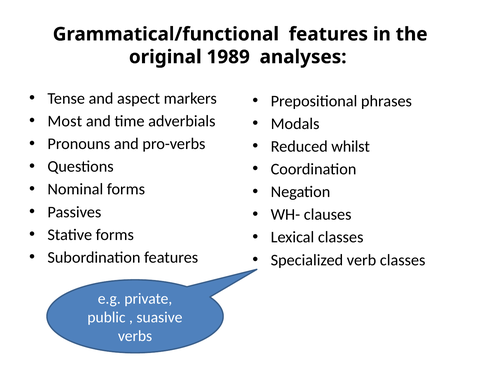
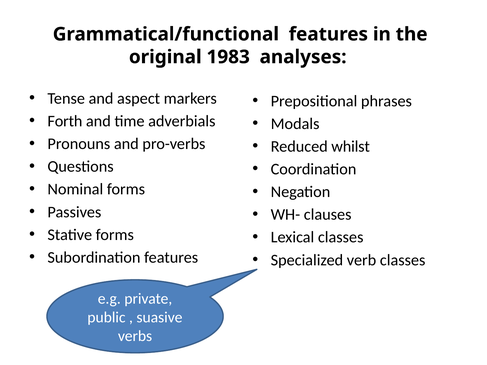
1989: 1989 -> 1983
Most: Most -> Forth
